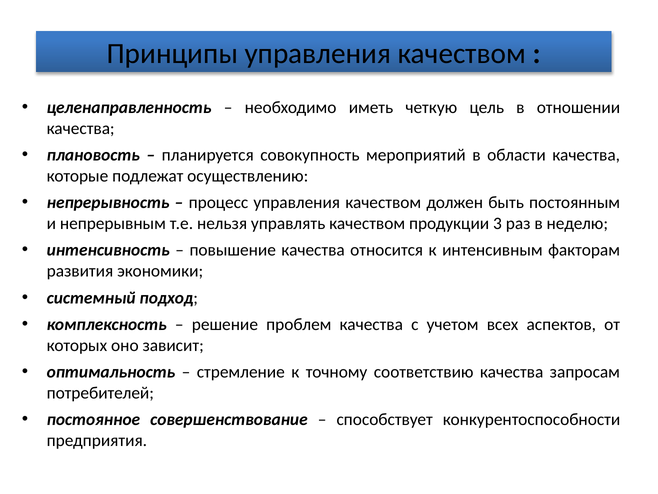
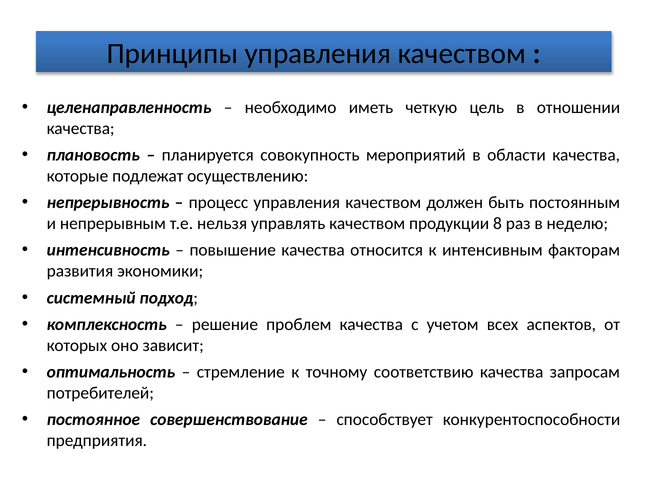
3: 3 -> 8
